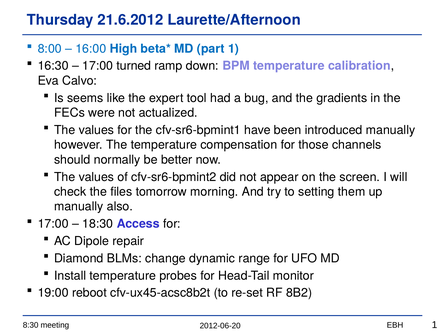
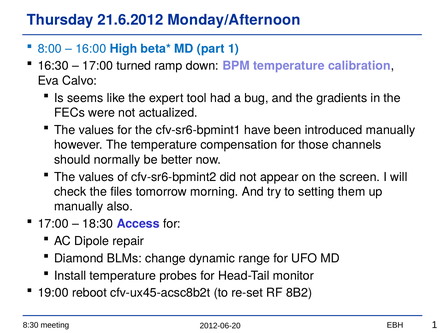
Laurette/Afternoon: Laurette/Afternoon -> Monday/Afternoon
